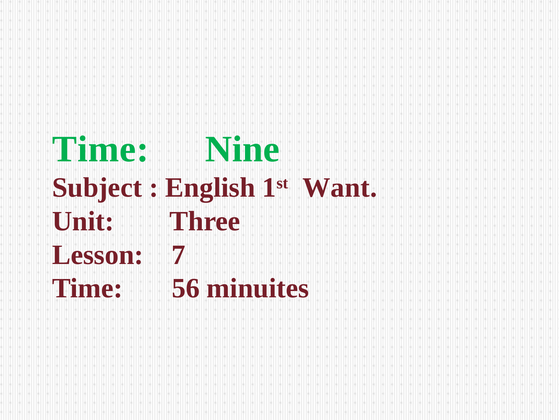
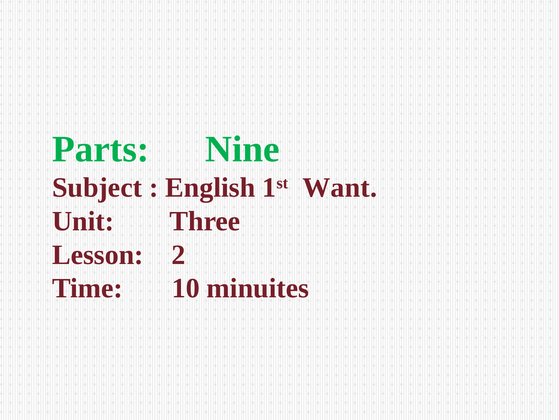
Time at (100, 149): Time -> Parts
7: 7 -> 2
56: 56 -> 10
